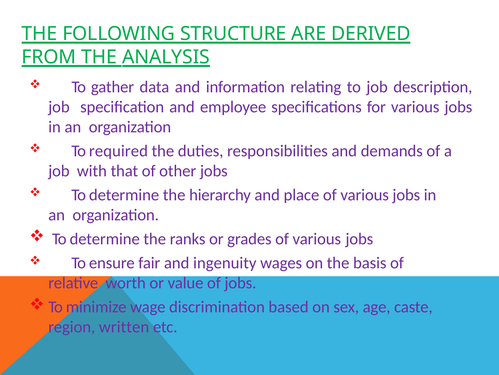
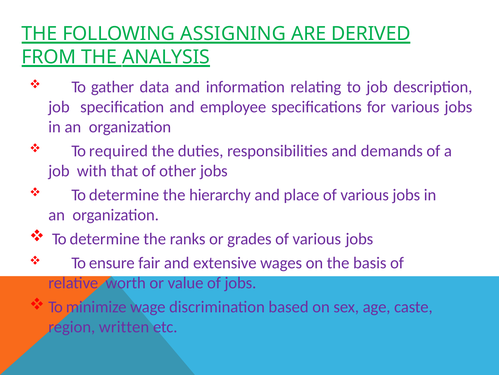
STRUCTURE: STRUCTURE -> ASSIGNING
ingenuity: ingenuity -> extensive
